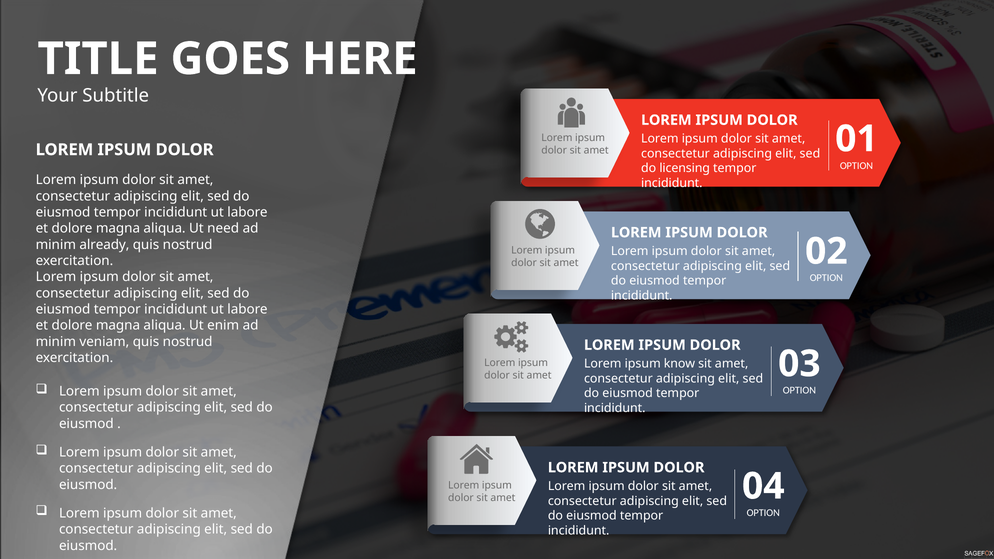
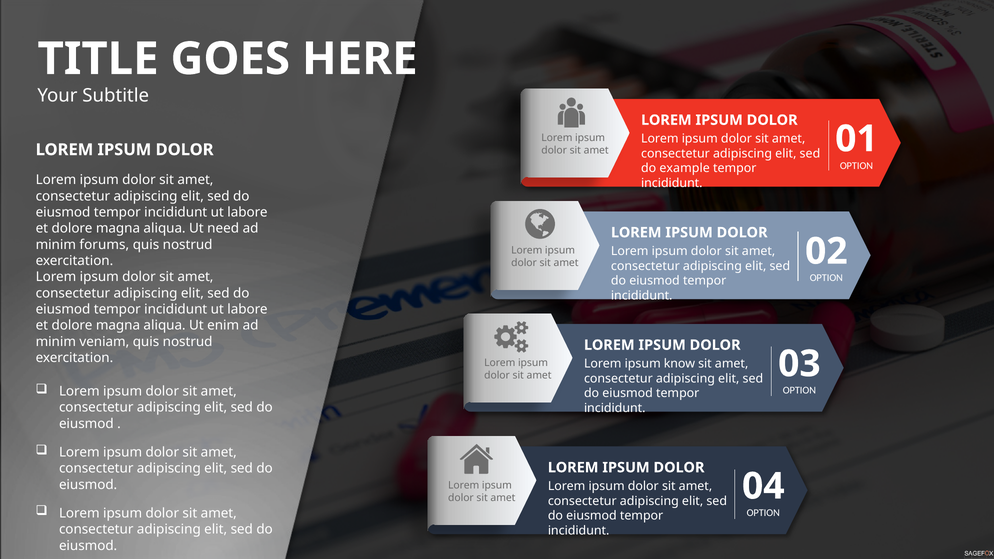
licensing: licensing -> example
already: already -> forums
